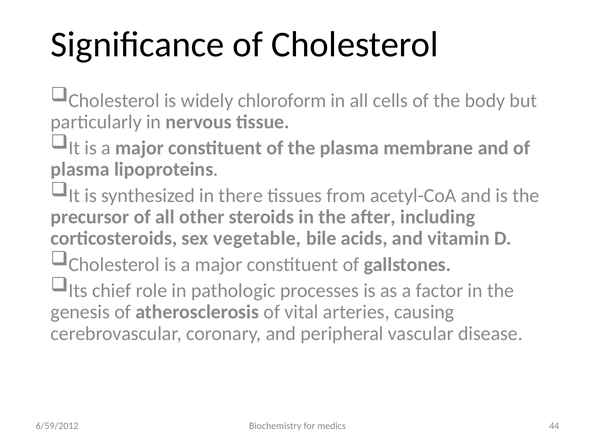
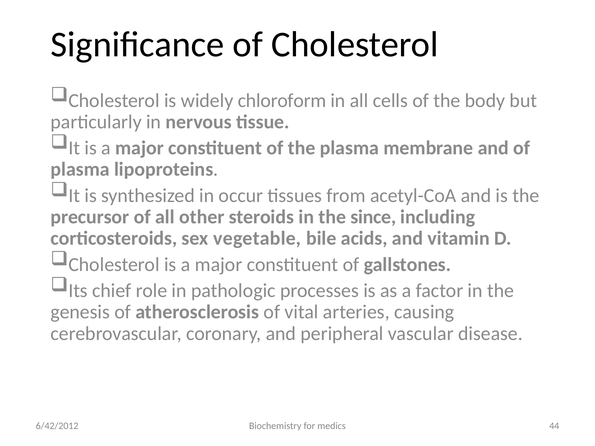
there: there -> occur
after: after -> since
6/59/2012: 6/59/2012 -> 6/42/2012
